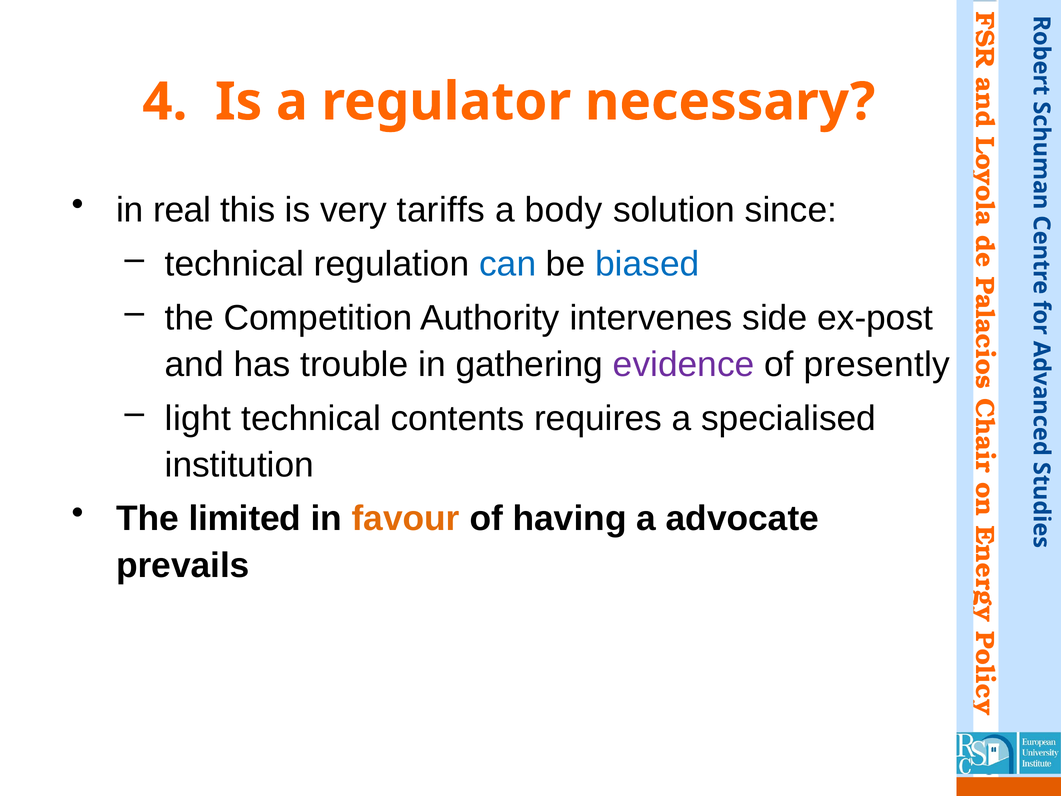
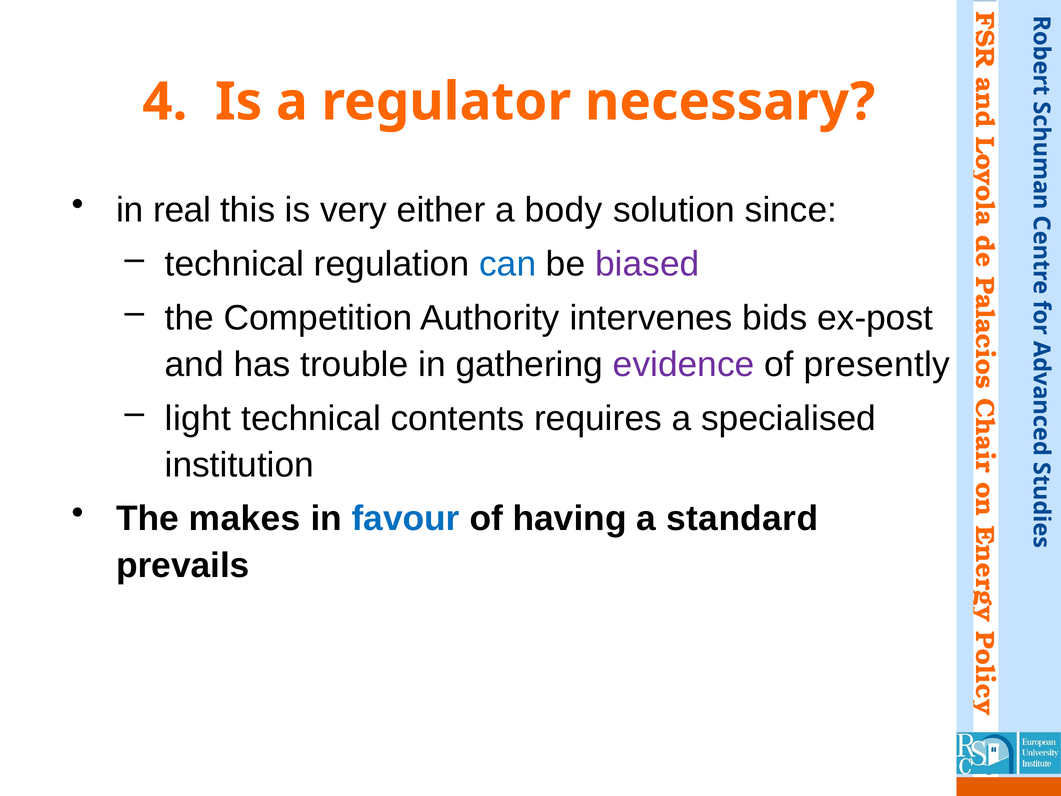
tariffs: tariffs -> either
biased colour: blue -> purple
side: side -> bids
limited: limited -> makes
favour colour: orange -> blue
advocate: advocate -> standard
